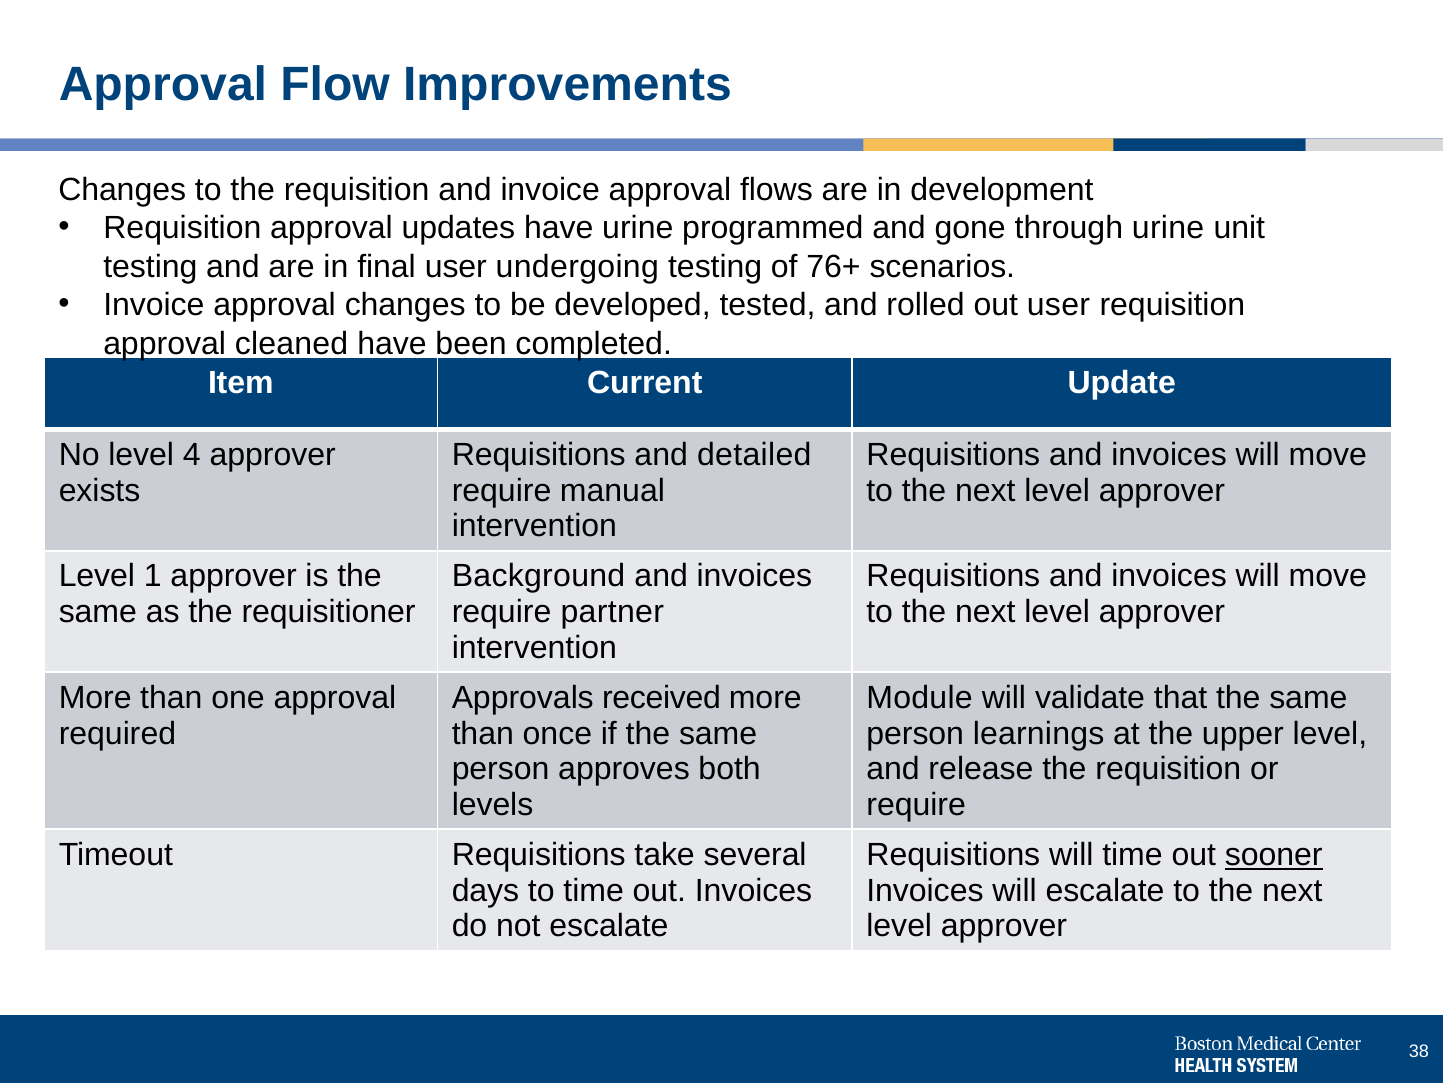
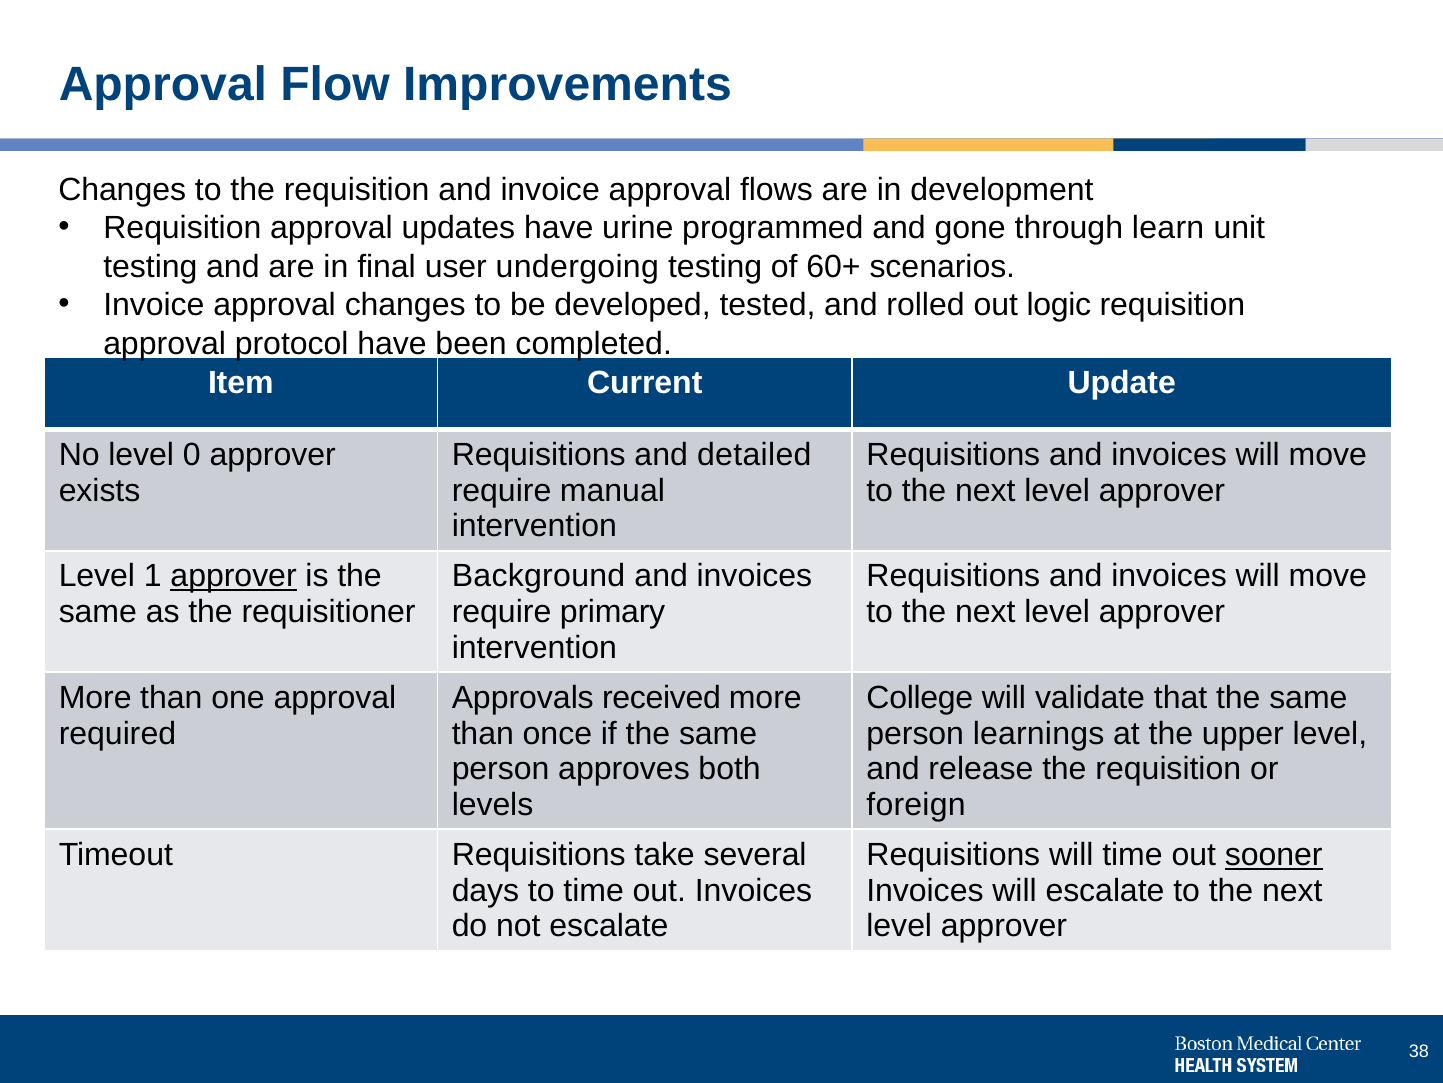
through urine: urine -> learn
76+: 76+ -> 60+
out user: user -> logic
cleaned: cleaned -> protocol
4: 4 -> 0
approver at (234, 576) underline: none -> present
partner: partner -> primary
Module: Module -> College
require at (916, 804): require -> foreign
